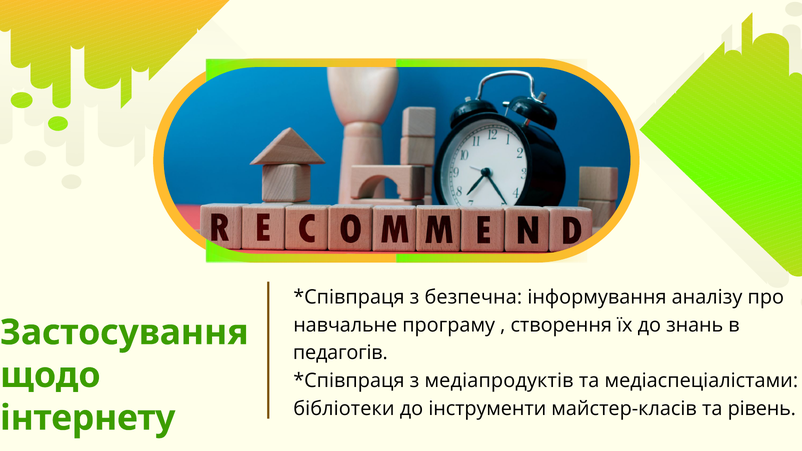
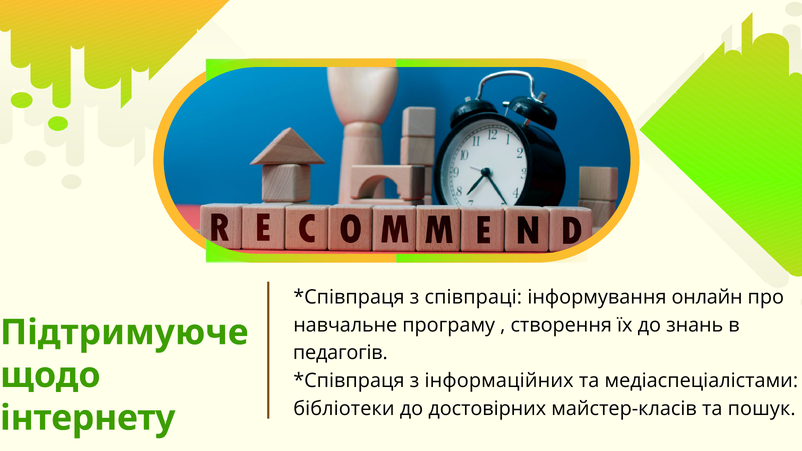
безпечна: безпечна -> співпраці
аналізу: аналізу -> онлайн
Застосування: Застосування -> Підтримуюче
медіапродуктів: медіапродуктів -> інформаційних
інструменти: інструменти -> достовірних
рівень: рівень -> пошук
